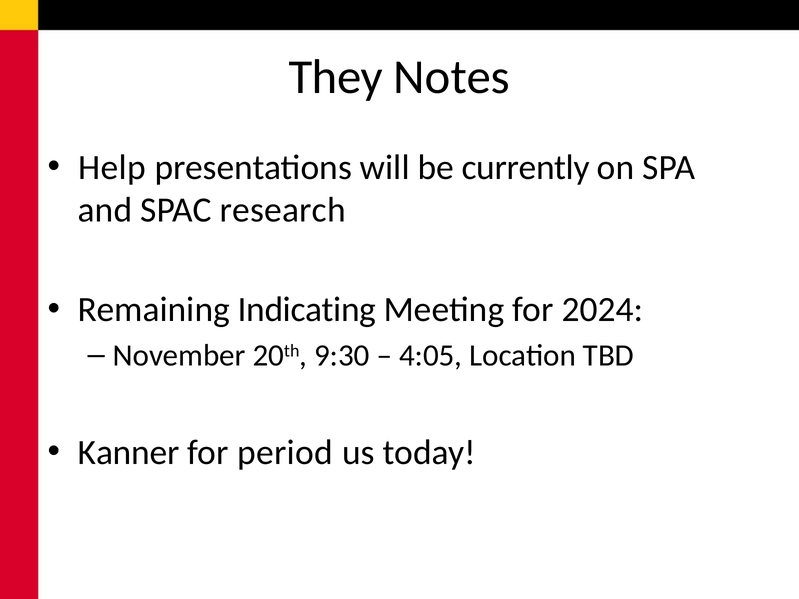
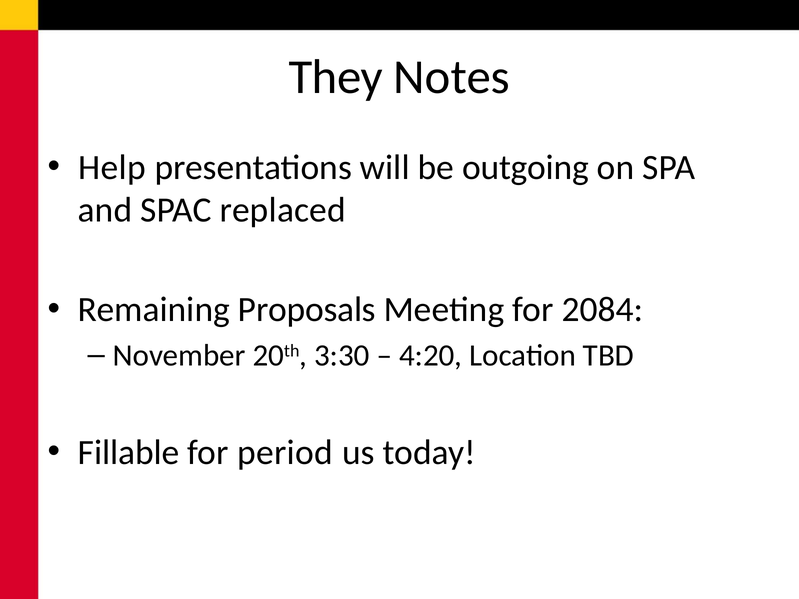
currently: currently -> outgoing
research: research -> replaced
Indicating: Indicating -> Proposals
2024: 2024 -> 2084
9:30: 9:30 -> 3:30
4:05: 4:05 -> 4:20
Kanner: Kanner -> Fillable
